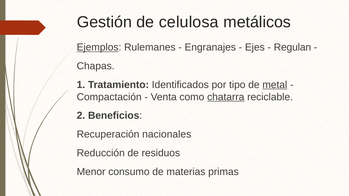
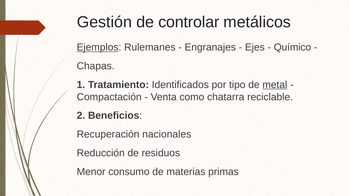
celulosa: celulosa -> controlar
Regulan: Regulan -> Químico
chatarra underline: present -> none
